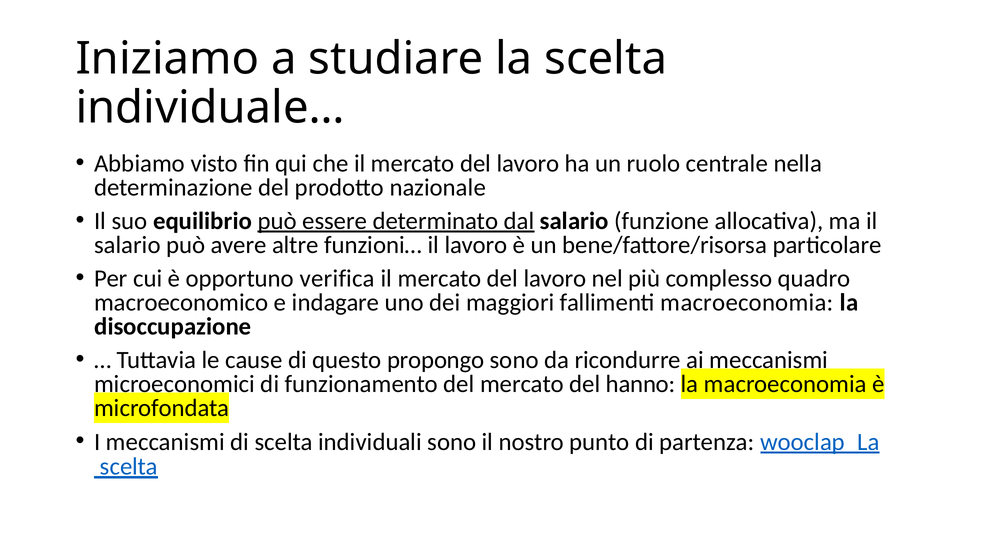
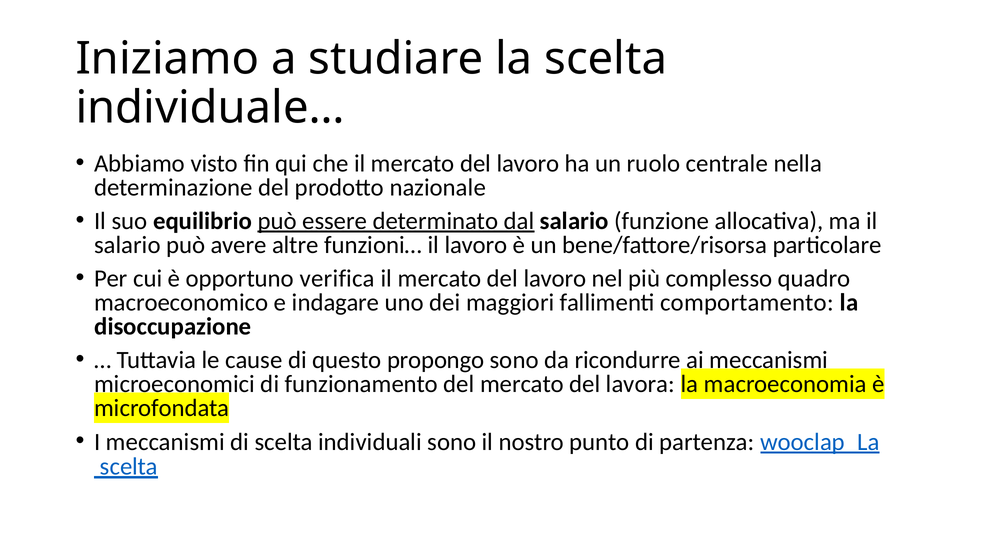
fallimenti macroeconomia: macroeconomia -> comportamento
hanno: hanno -> lavora
